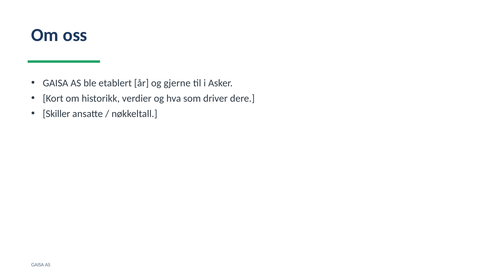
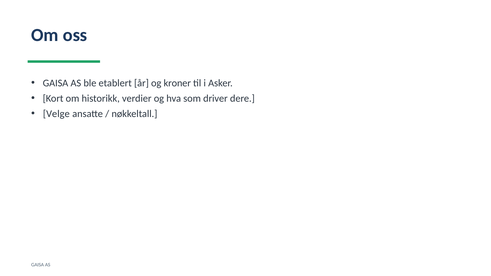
gjerne: gjerne -> kroner
Skiller: Skiller -> Velge
